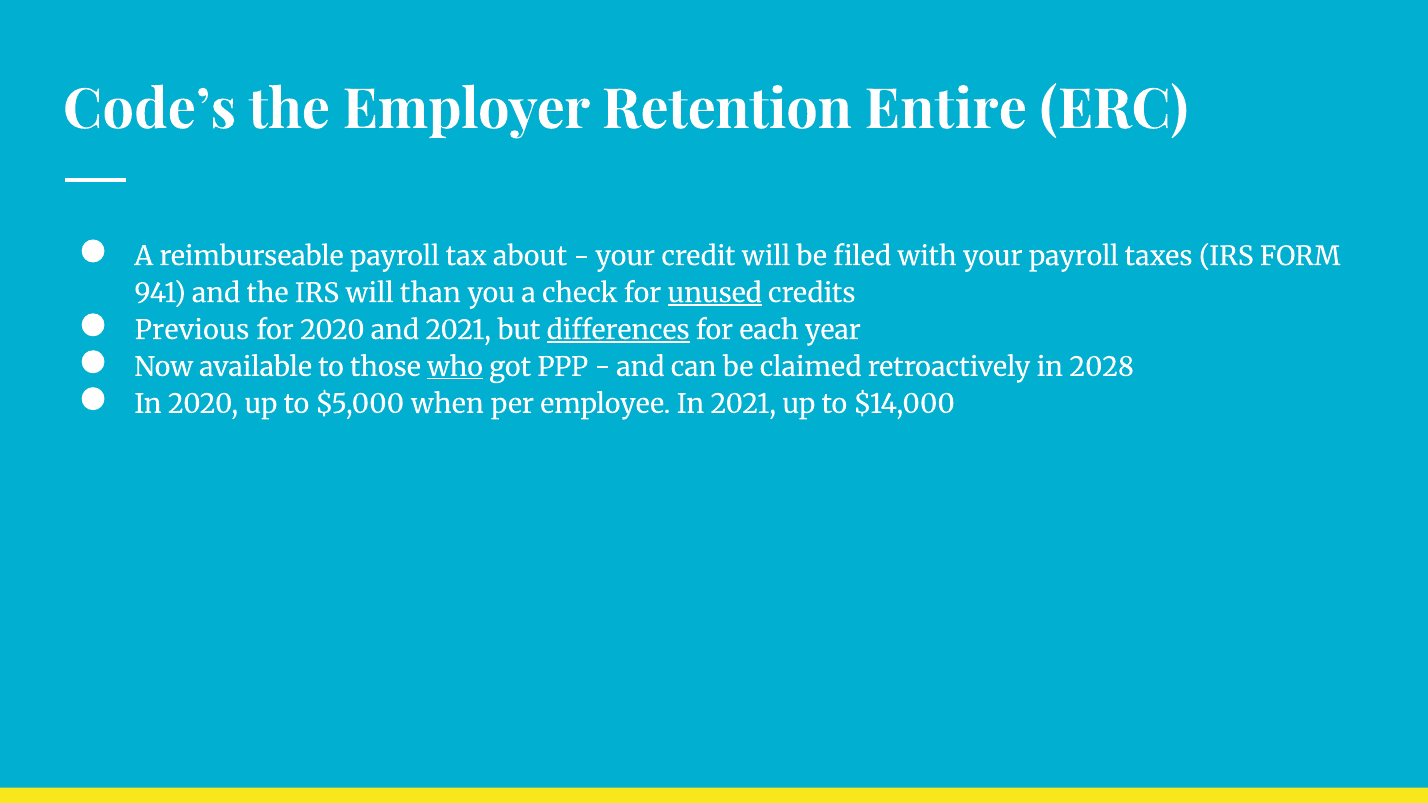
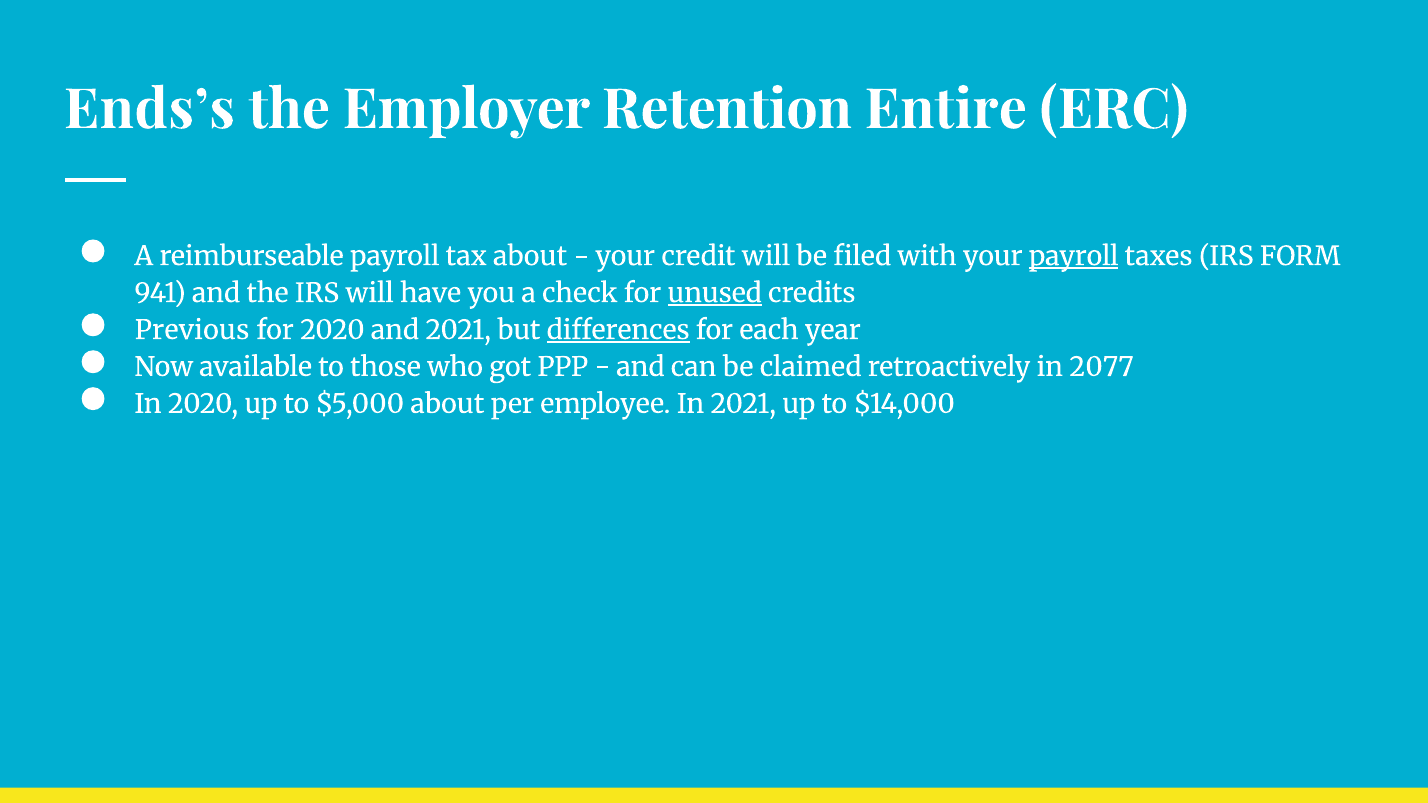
Code’s: Code’s -> Ends’s
payroll at (1074, 256) underline: none -> present
than: than -> have
who underline: present -> none
2028: 2028 -> 2077
$5,000 when: when -> about
